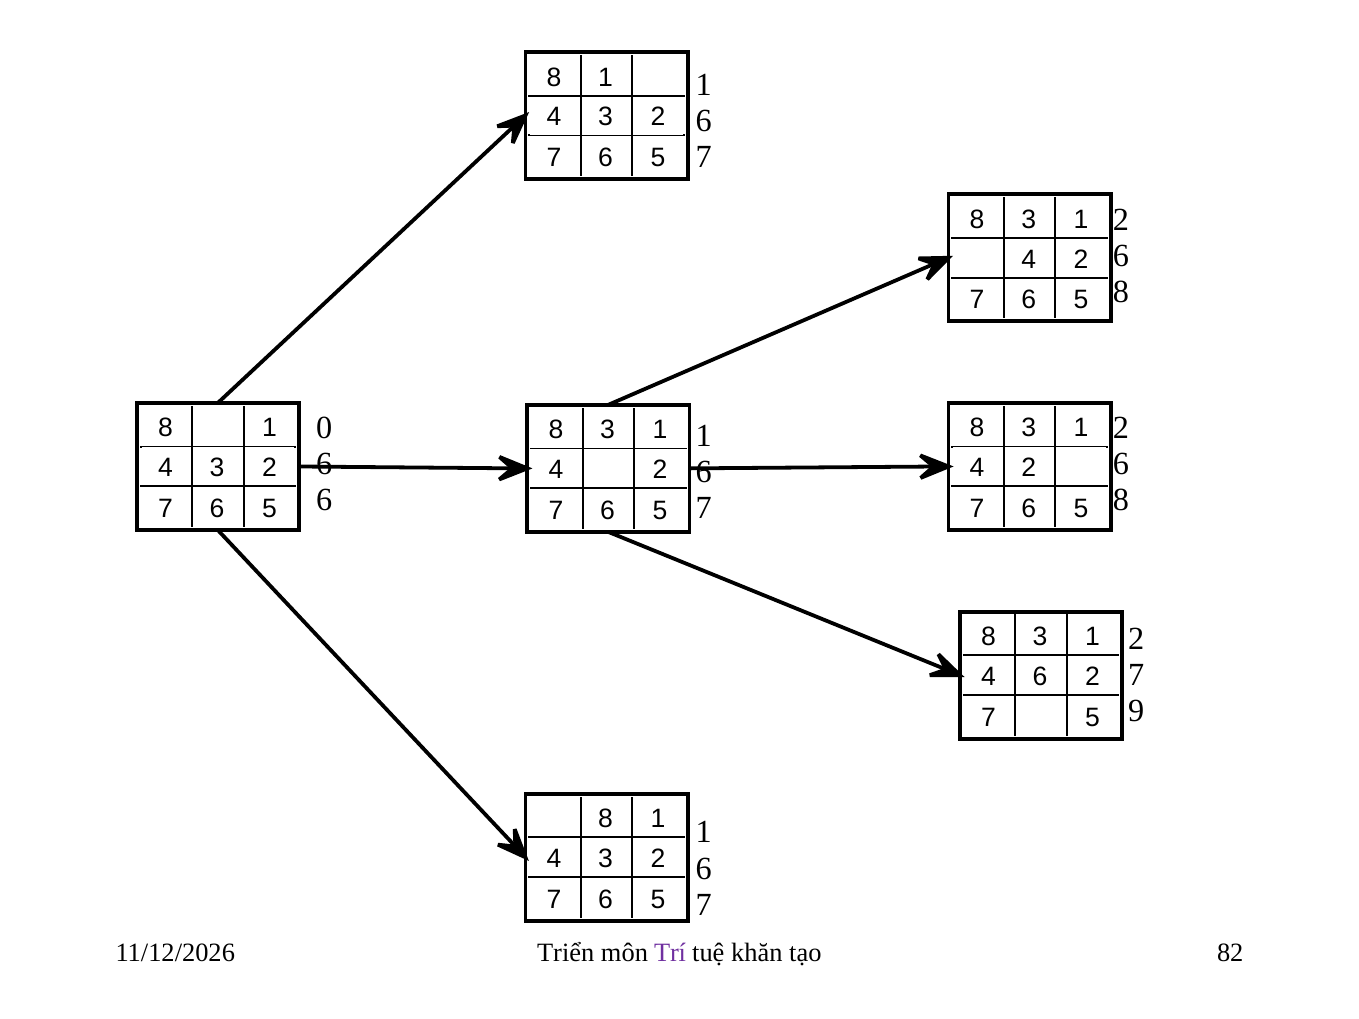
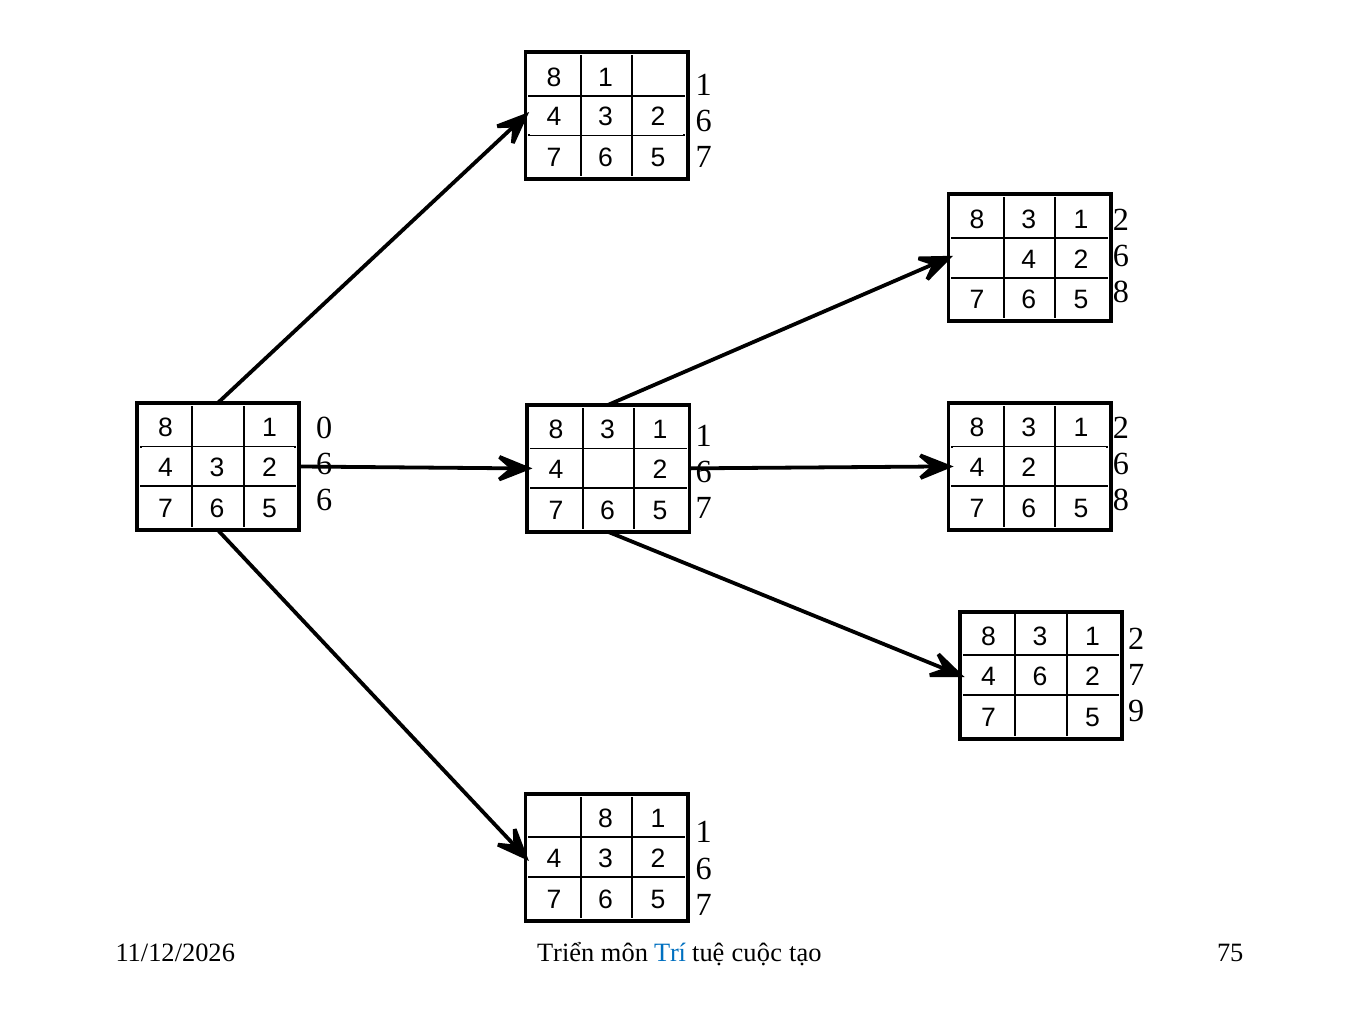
Trí colour: purple -> blue
khăn: khăn -> cuộc
82: 82 -> 75
